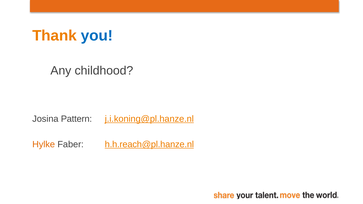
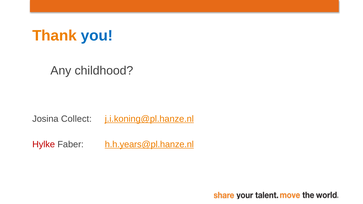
Pattern: Pattern -> Collect
Hylke colour: orange -> red
h.h.reach@pl.hanze.nl: h.h.reach@pl.hanze.nl -> h.h.years@pl.hanze.nl
